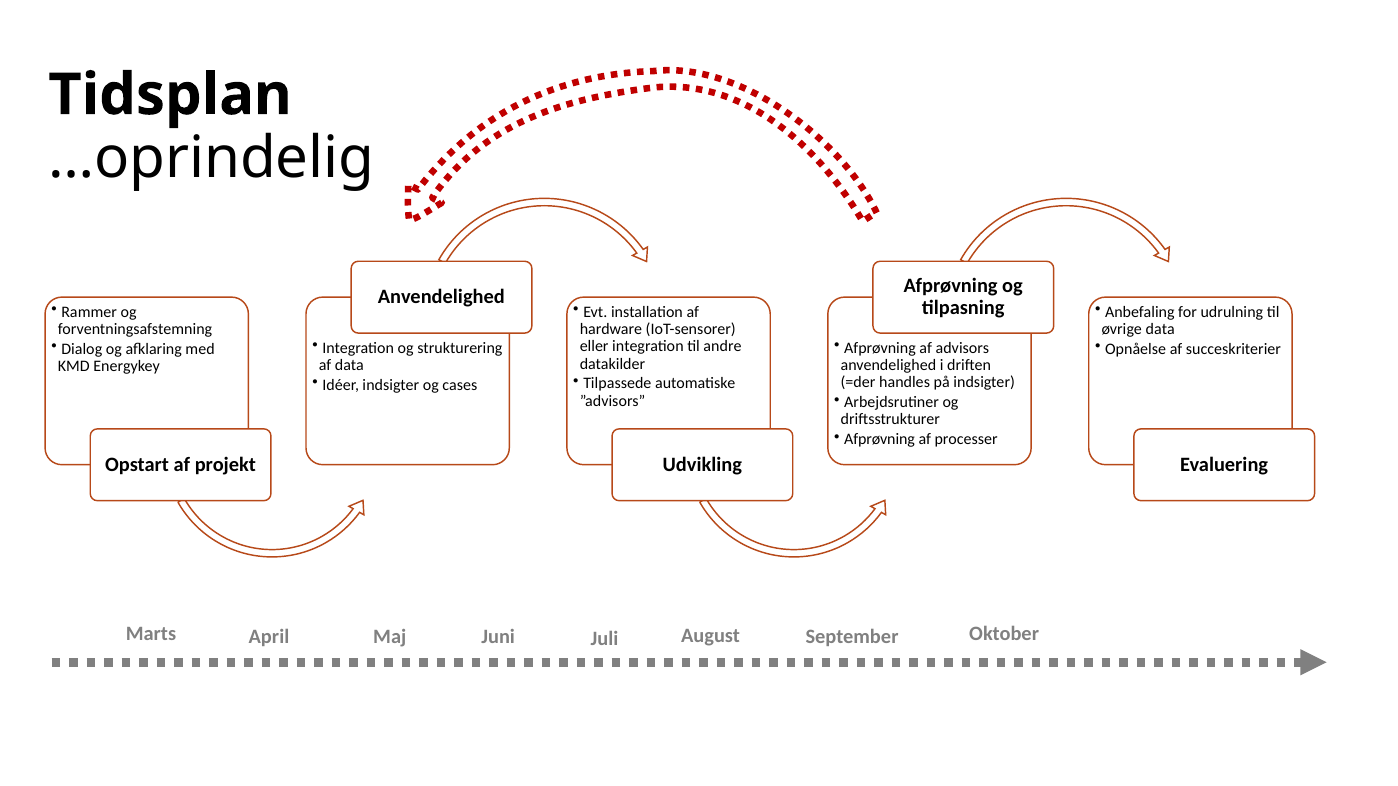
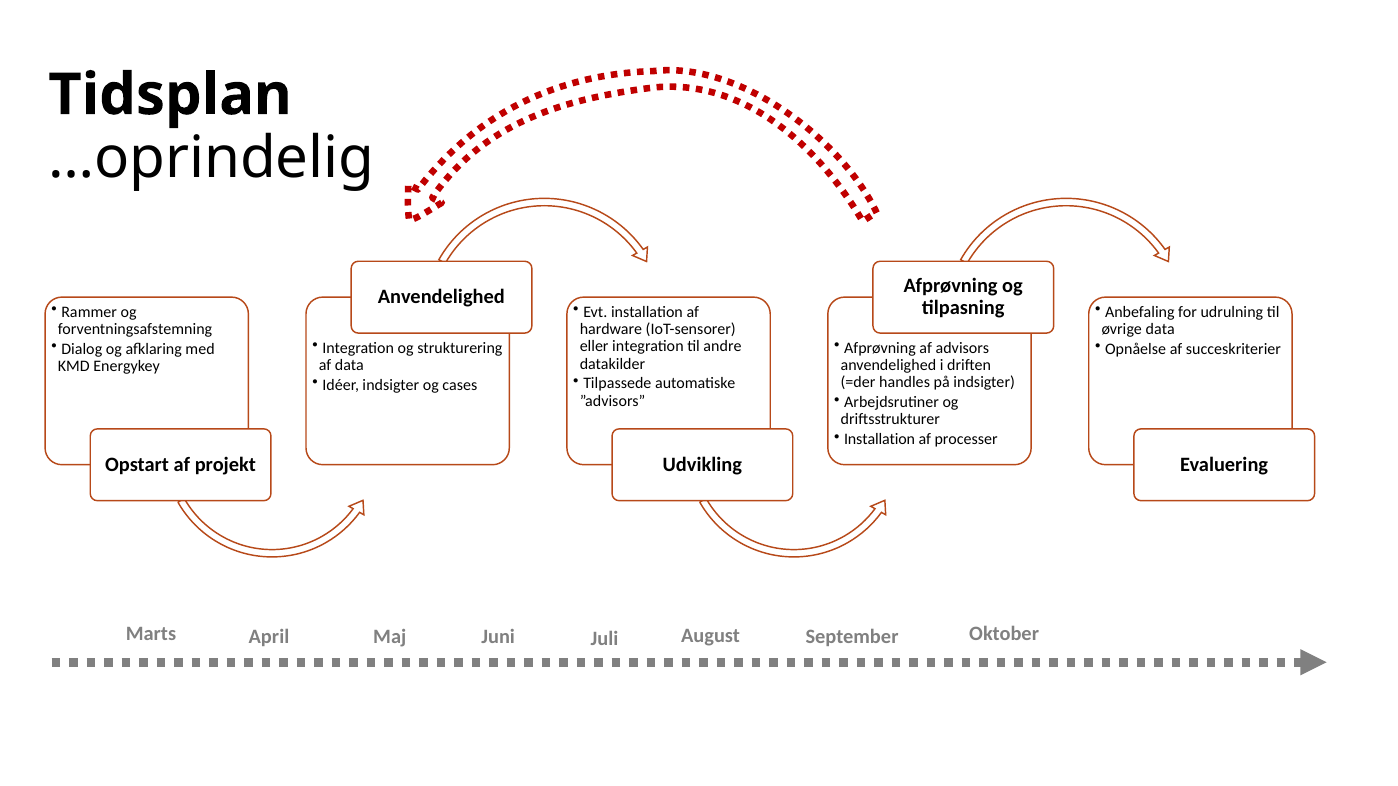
Afprøvning at (880, 439): Afprøvning -> Installation
